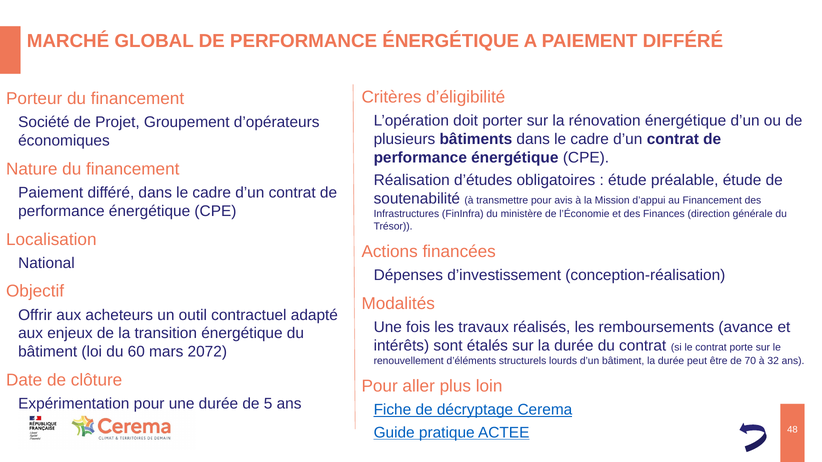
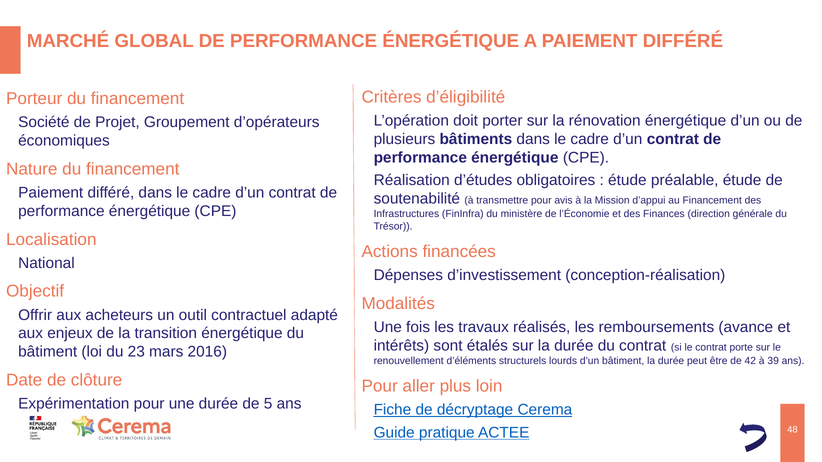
60: 60 -> 23
2072: 2072 -> 2016
70: 70 -> 42
32: 32 -> 39
